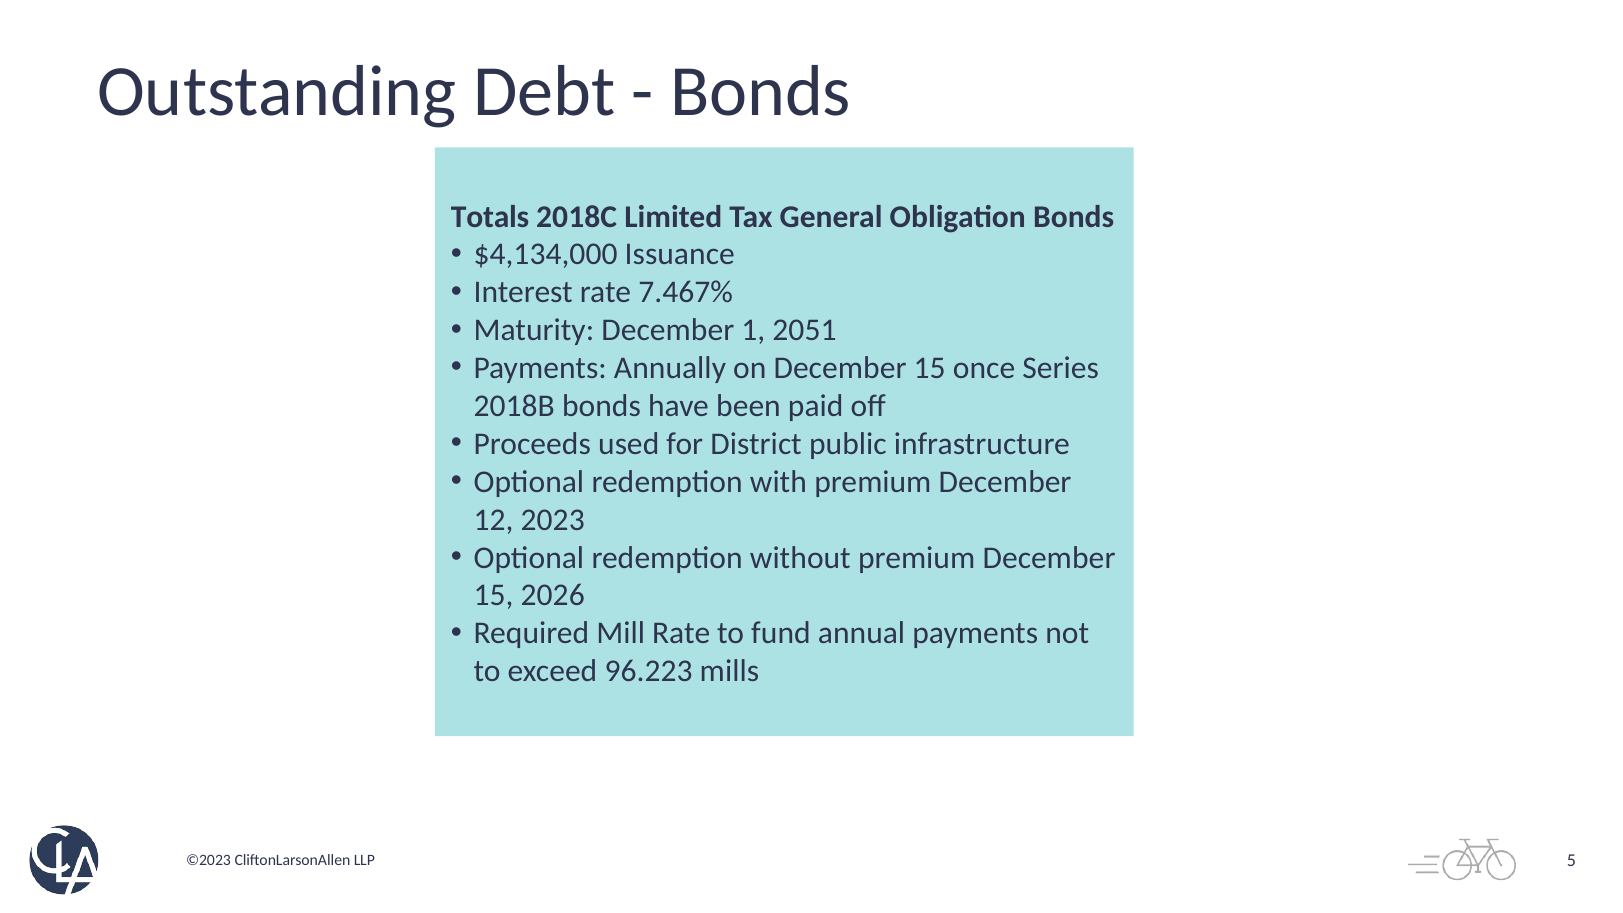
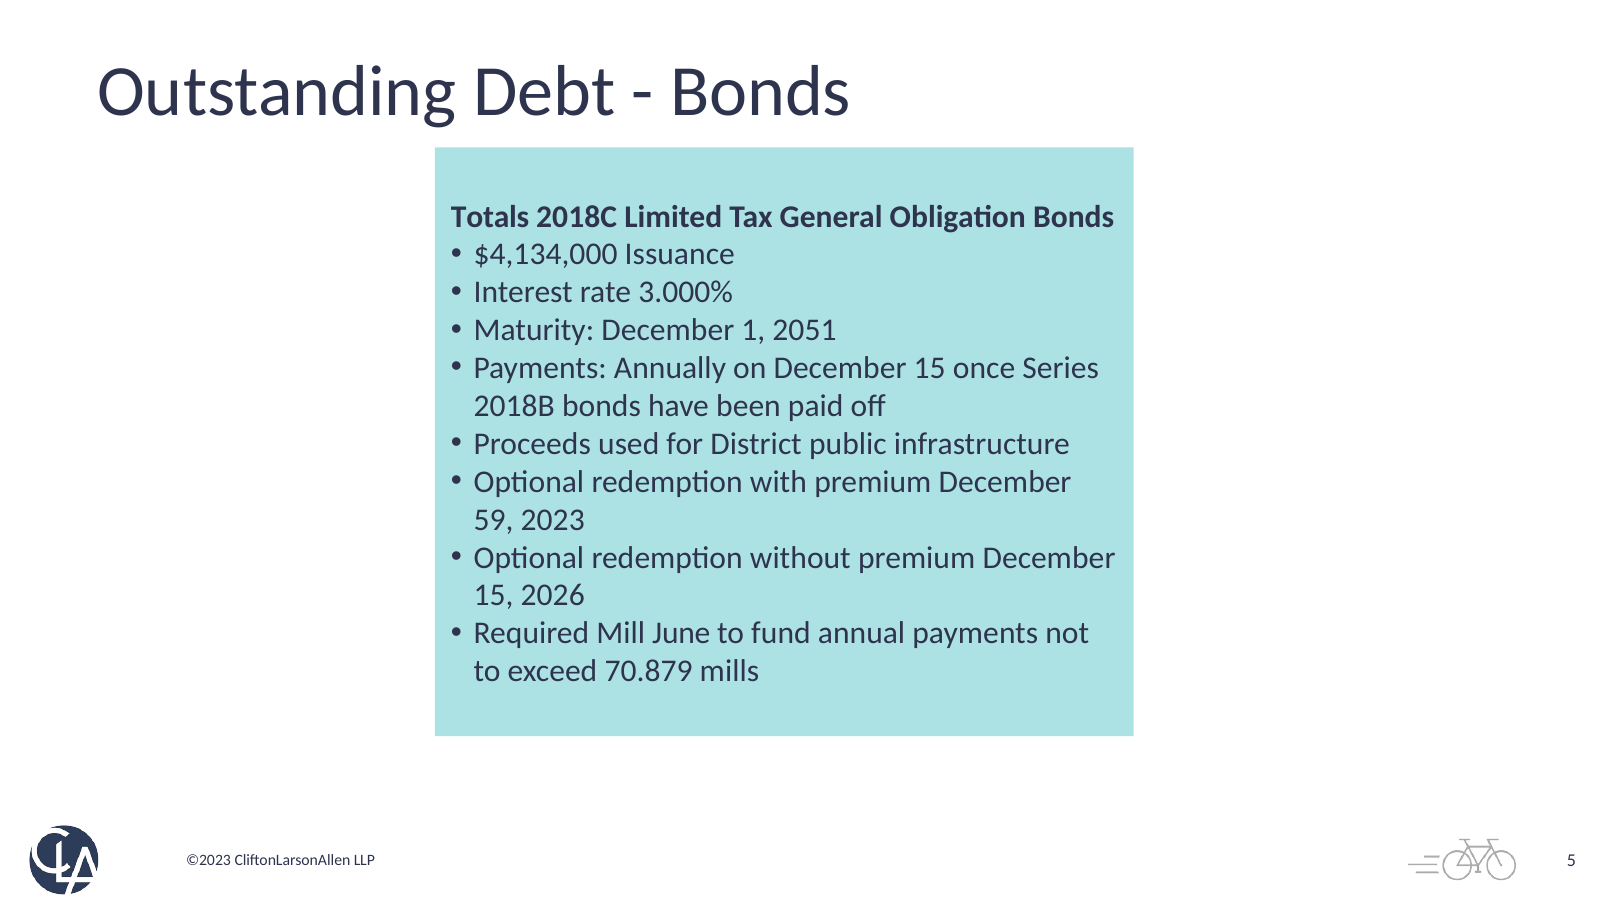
7.467%: 7.467% -> 3.000%
12: 12 -> 59
Mill Rate: Rate -> June
96.223: 96.223 -> 70.879
